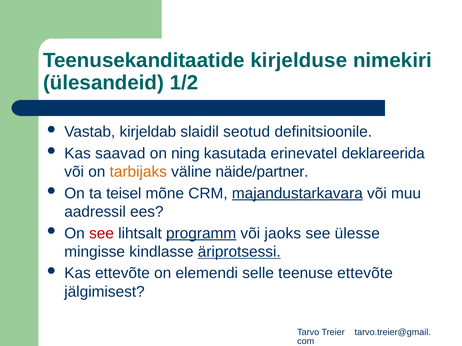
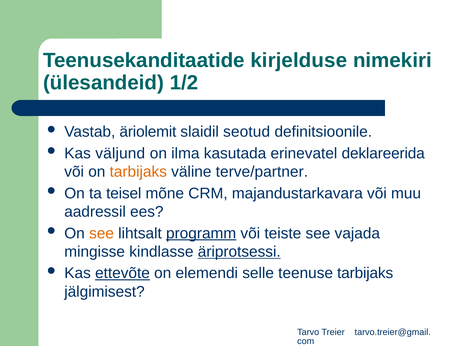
kirjeldab: kirjeldab -> äriolemit
saavad: saavad -> väljund
ning: ning -> ilma
näide/partner: näide/partner -> terve/partner
majandustarkavara underline: present -> none
see at (101, 234) colour: red -> orange
jaoks: jaoks -> teiste
ülesse: ülesse -> vajada
ettevõte at (122, 274) underline: none -> present
teenuse ettevõte: ettevõte -> tarbijaks
